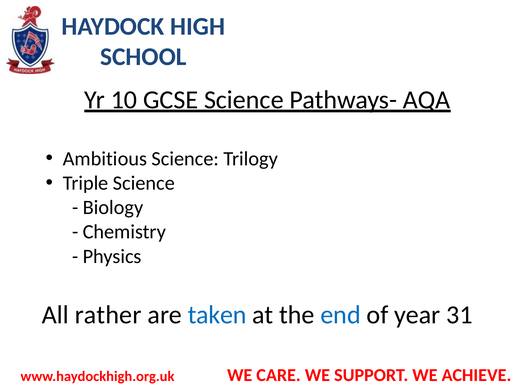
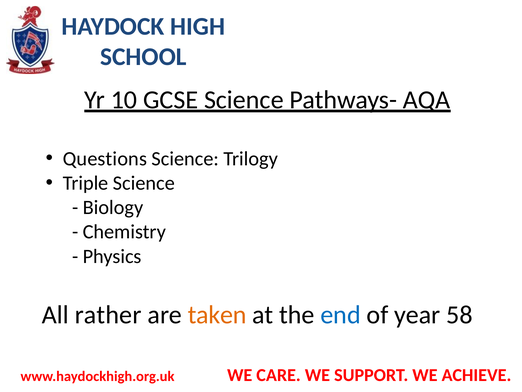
Ambitious: Ambitious -> Questions
taken colour: blue -> orange
31: 31 -> 58
